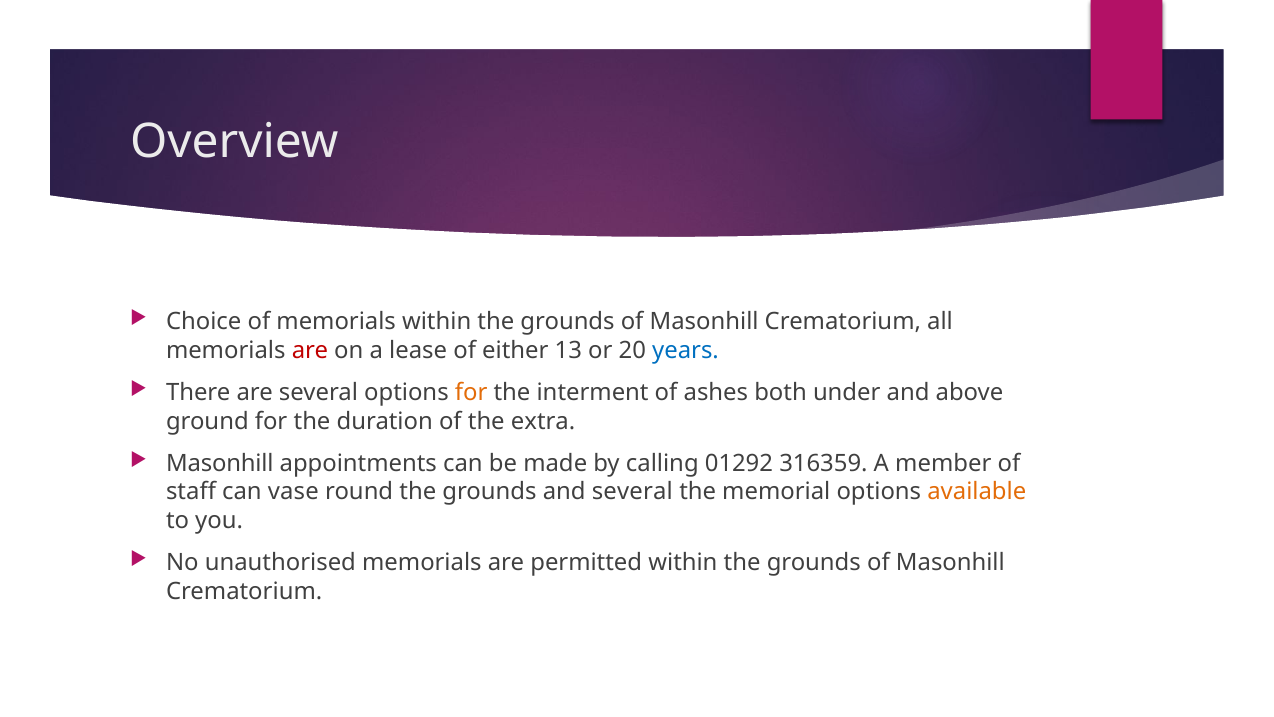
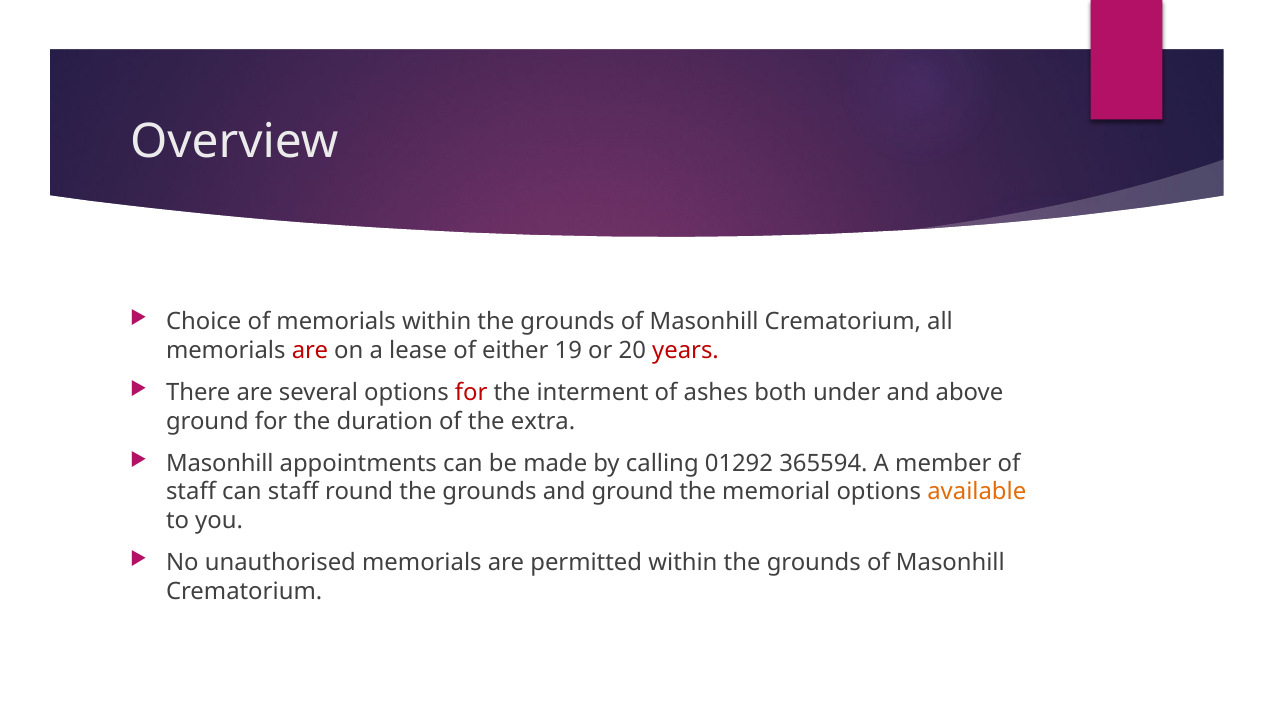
13: 13 -> 19
years colour: blue -> red
for at (471, 392) colour: orange -> red
316359: 316359 -> 365594
can vase: vase -> staff
and several: several -> ground
